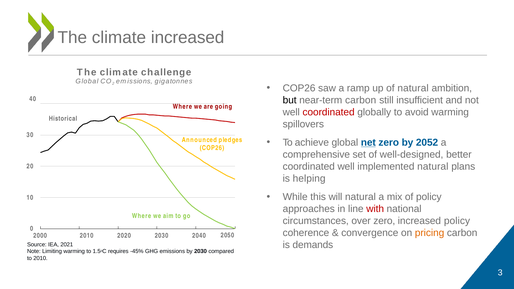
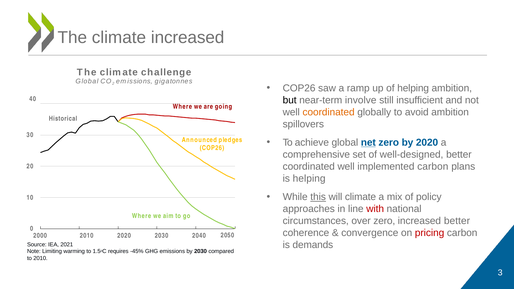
of natural: natural -> helping
near-term carbon: carbon -> involve
coordinated at (329, 112) colour: red -> orange
avoid warming: warming -> ambition
by 2052: 2052 -> 2020
implemented natural: natural -> carbon
this underline: none -> present
will natural: natural -> climate
increased policy: policy -> better
pricing colour: orange -> red
